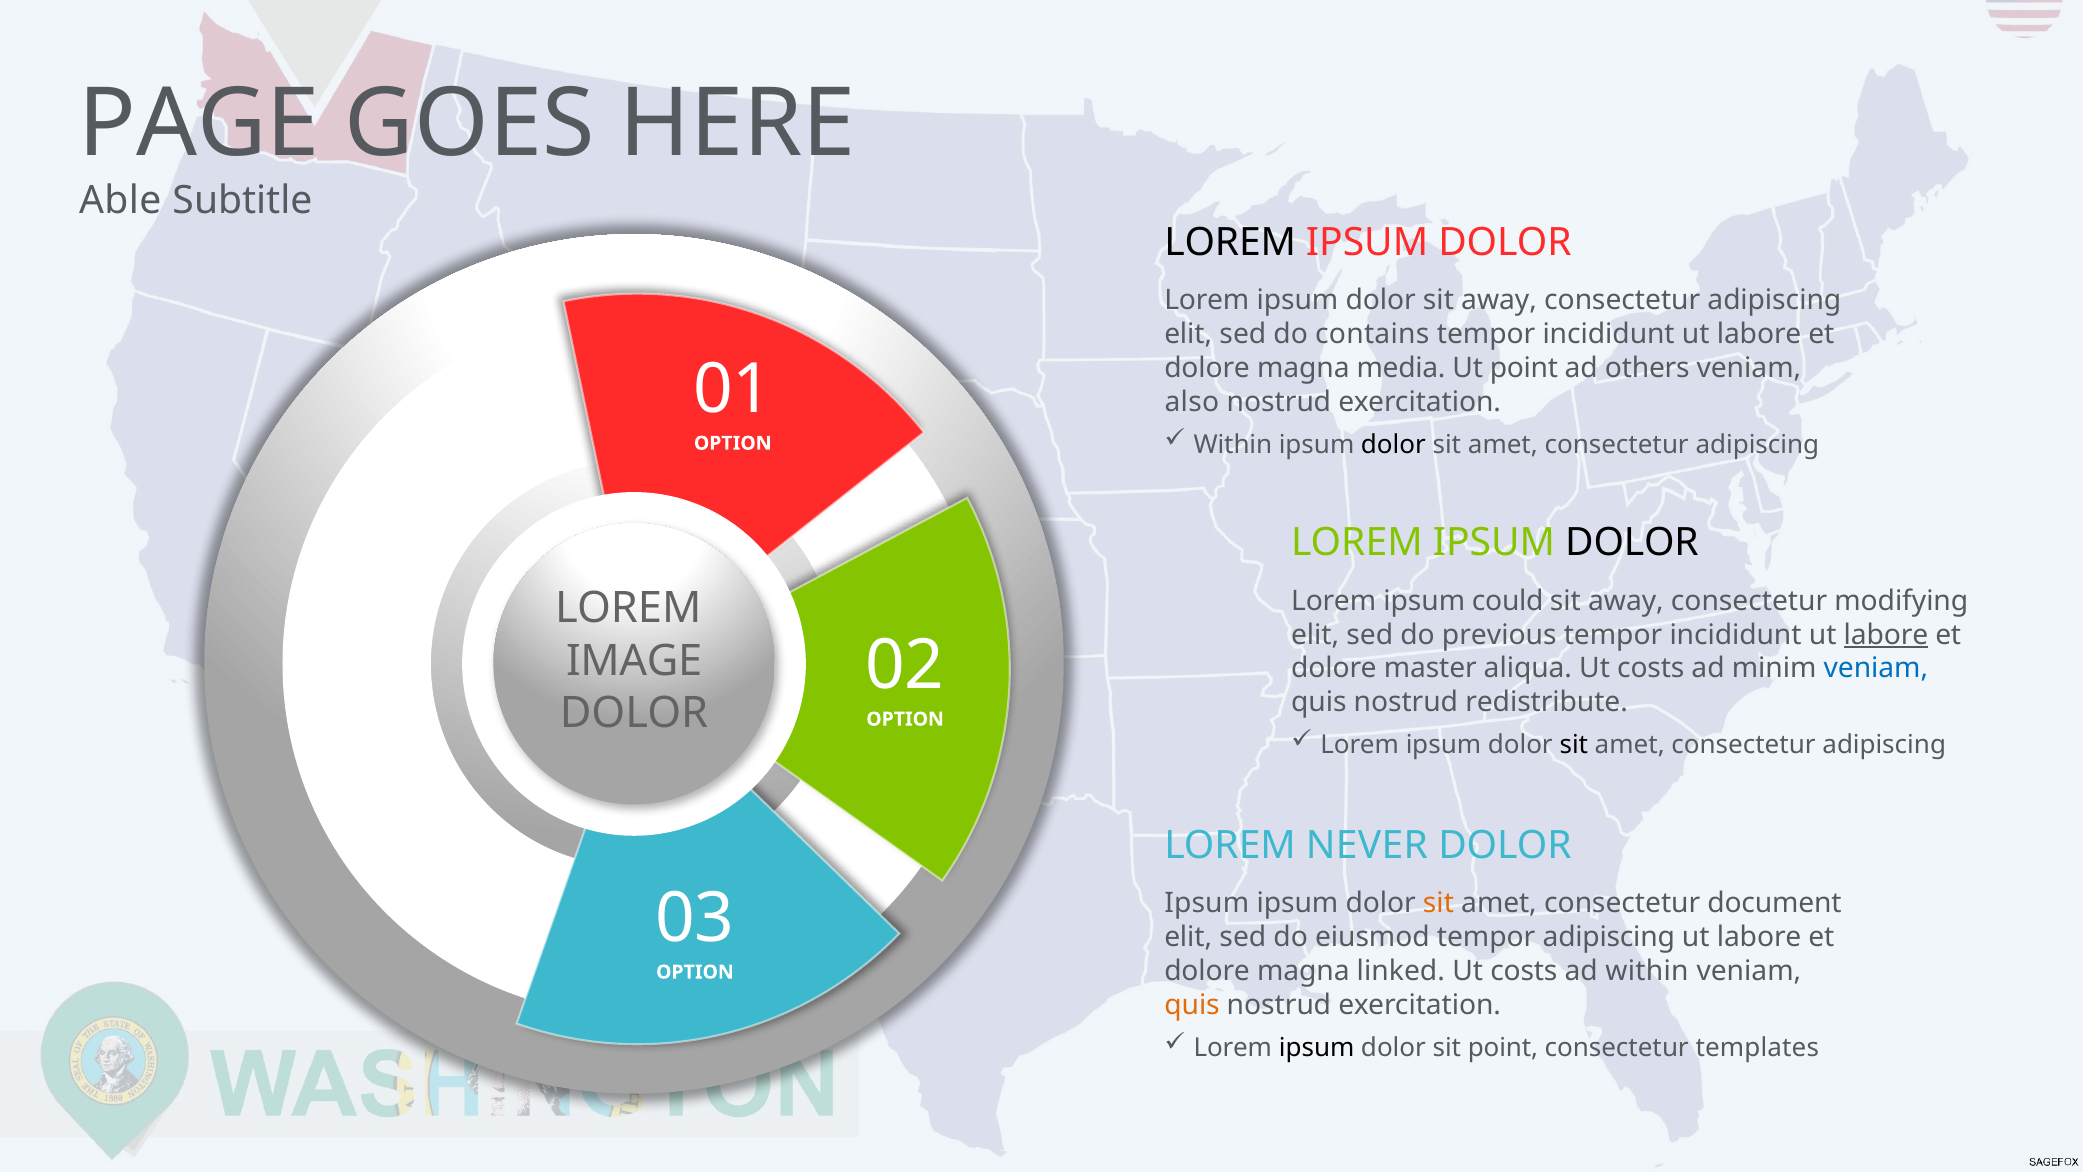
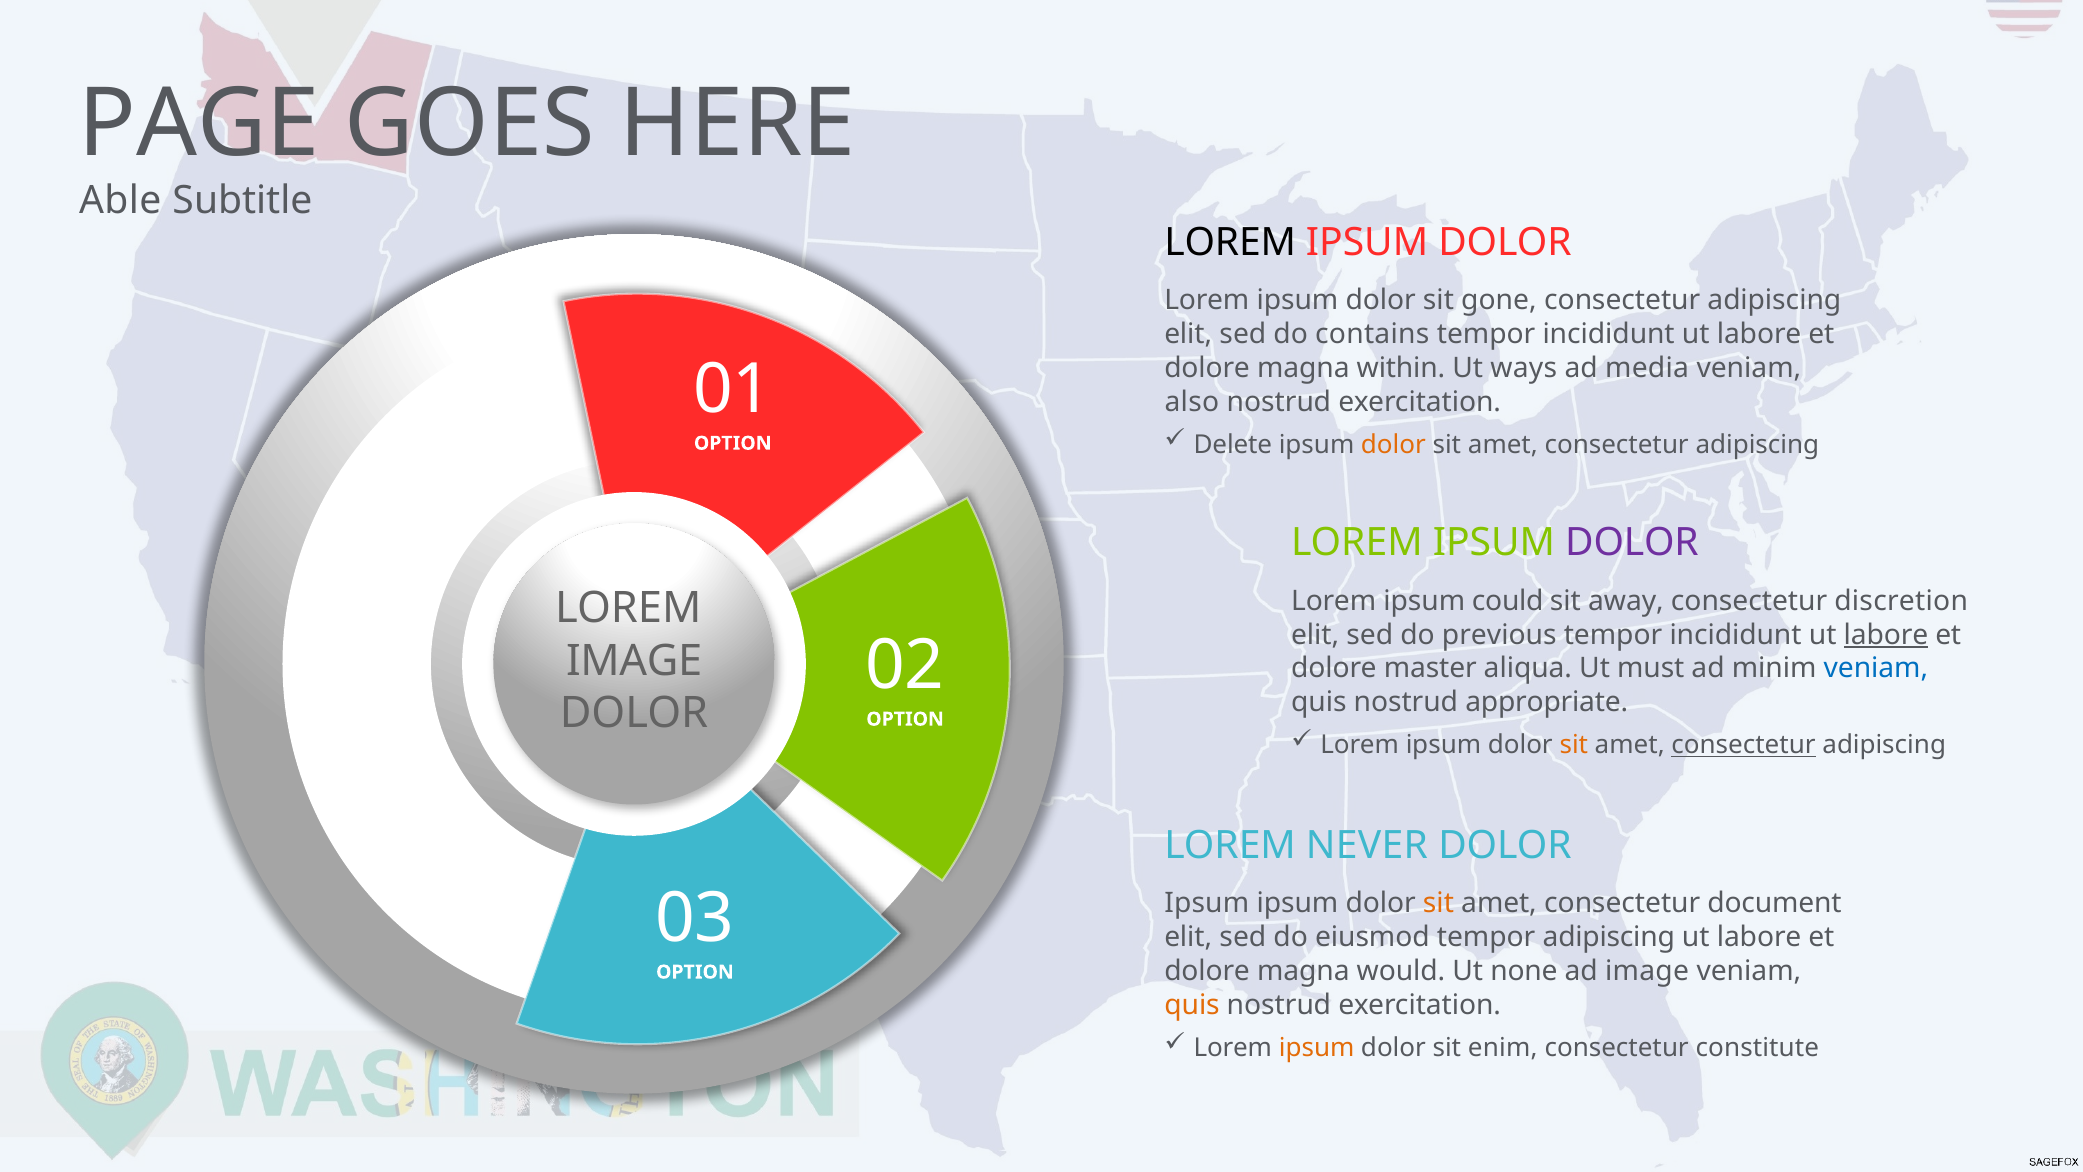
dolor sit away: away -> gone
media: media -> within
Ut point: point -> ways
others: others -> media
Within at (1233, 444): Within -> Delete
dolor at (1393, 444) colour: black -> orange
DOLOR at (1632, 543) colour: black -> purple
modifying: modifying -> discretion
aliqua Ut costs: costs -> must
redistribute: redistribute -> appropriate
sit at (1574, 745) colour: black -> orange
consectetur at (1743, 745) underline: none -> present
linked: linked -> would
costs at (1524, 971): costs -> none
ad within: within -> image
ipsum at (1317, 1047) colour: black -> orange
sit point: point -> enim
templates: templates -> constitute
